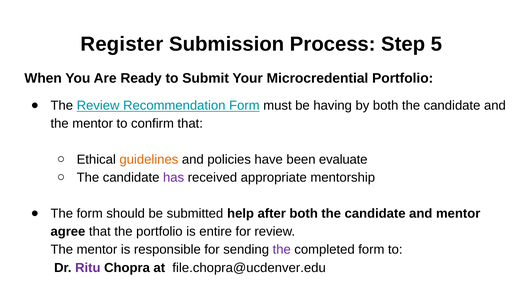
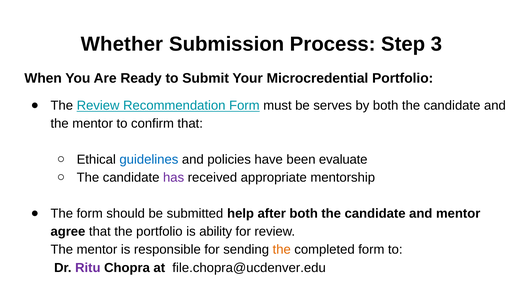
Register: Register -> Whether
5: 5 -> 3
having: having -> serves
guidelines colour: orange -> blue
entire: entire -> ability
the at (282, 250) colour: purple -> orange
